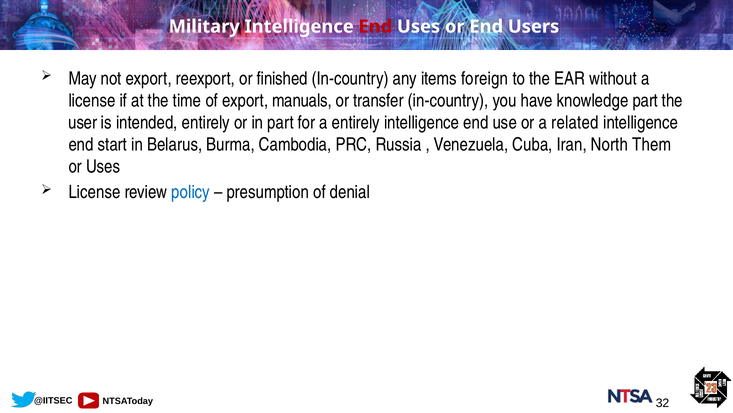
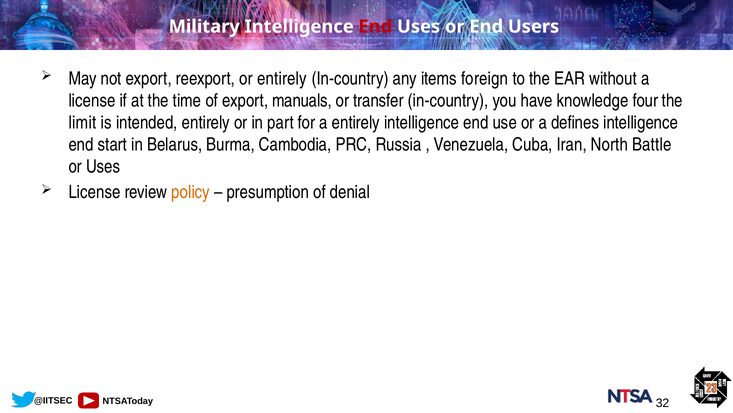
or finished: finished -> entirely
knowledge part: part -> four
user: user -> limit
related: related -> defines
Them: Them -> Battle
policy colour: blue -> orange
